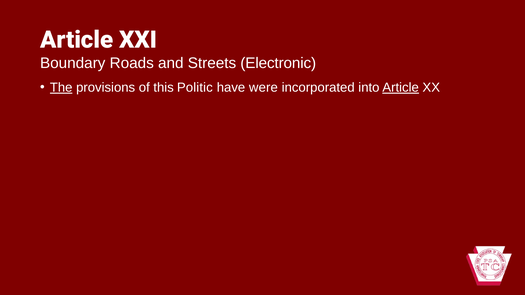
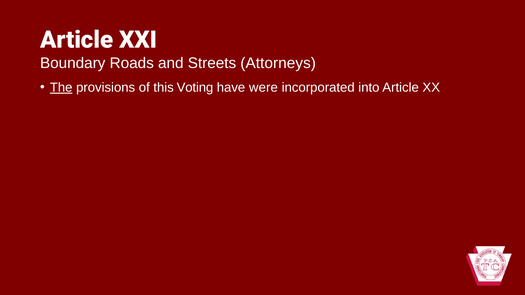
Electronic: Electronic -> Attorneys
Politic: Politic -> Voting
Article at (401, 88) underline: present -> none
